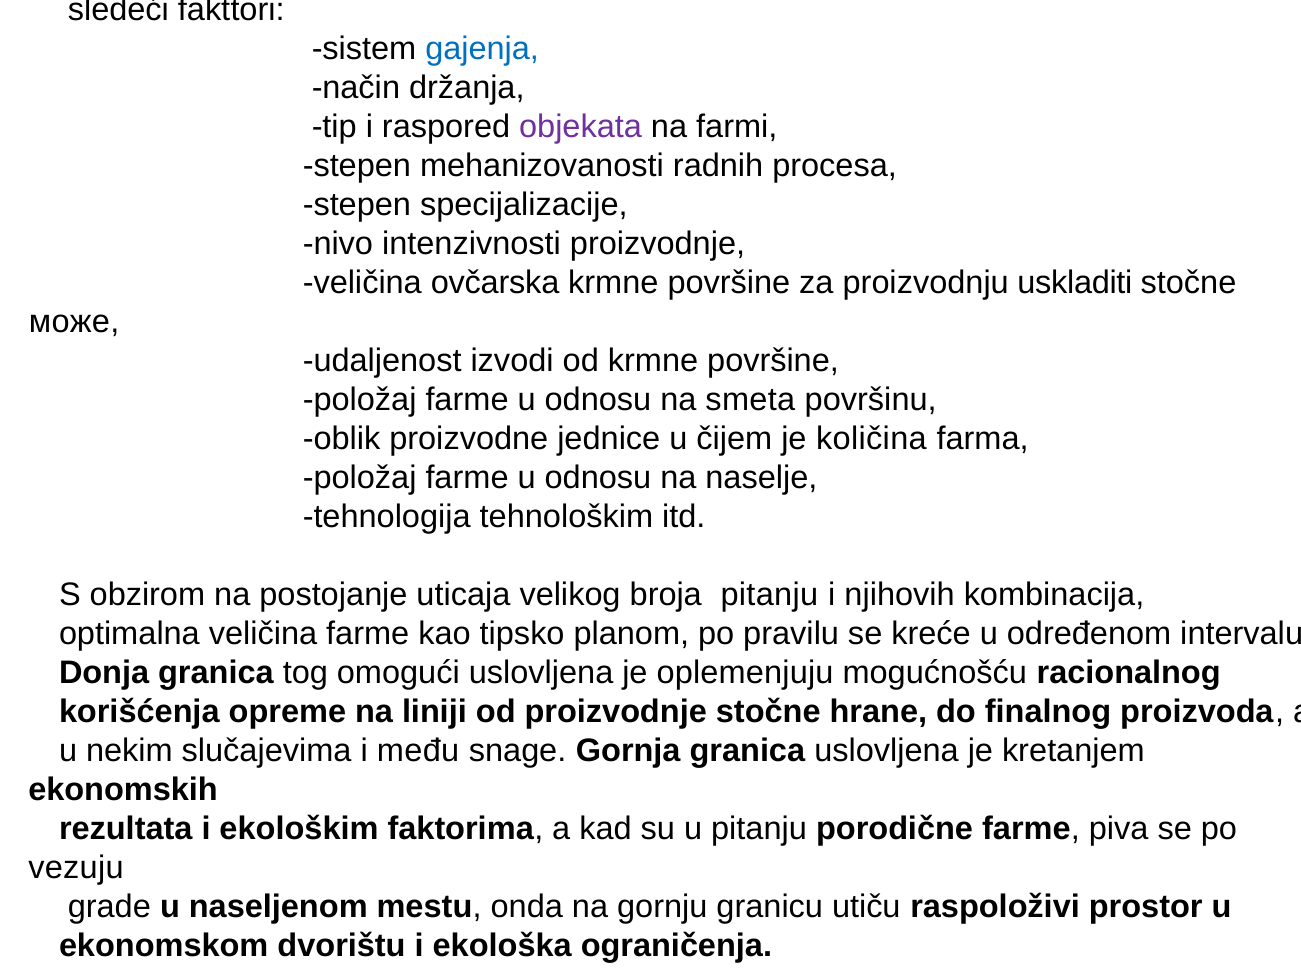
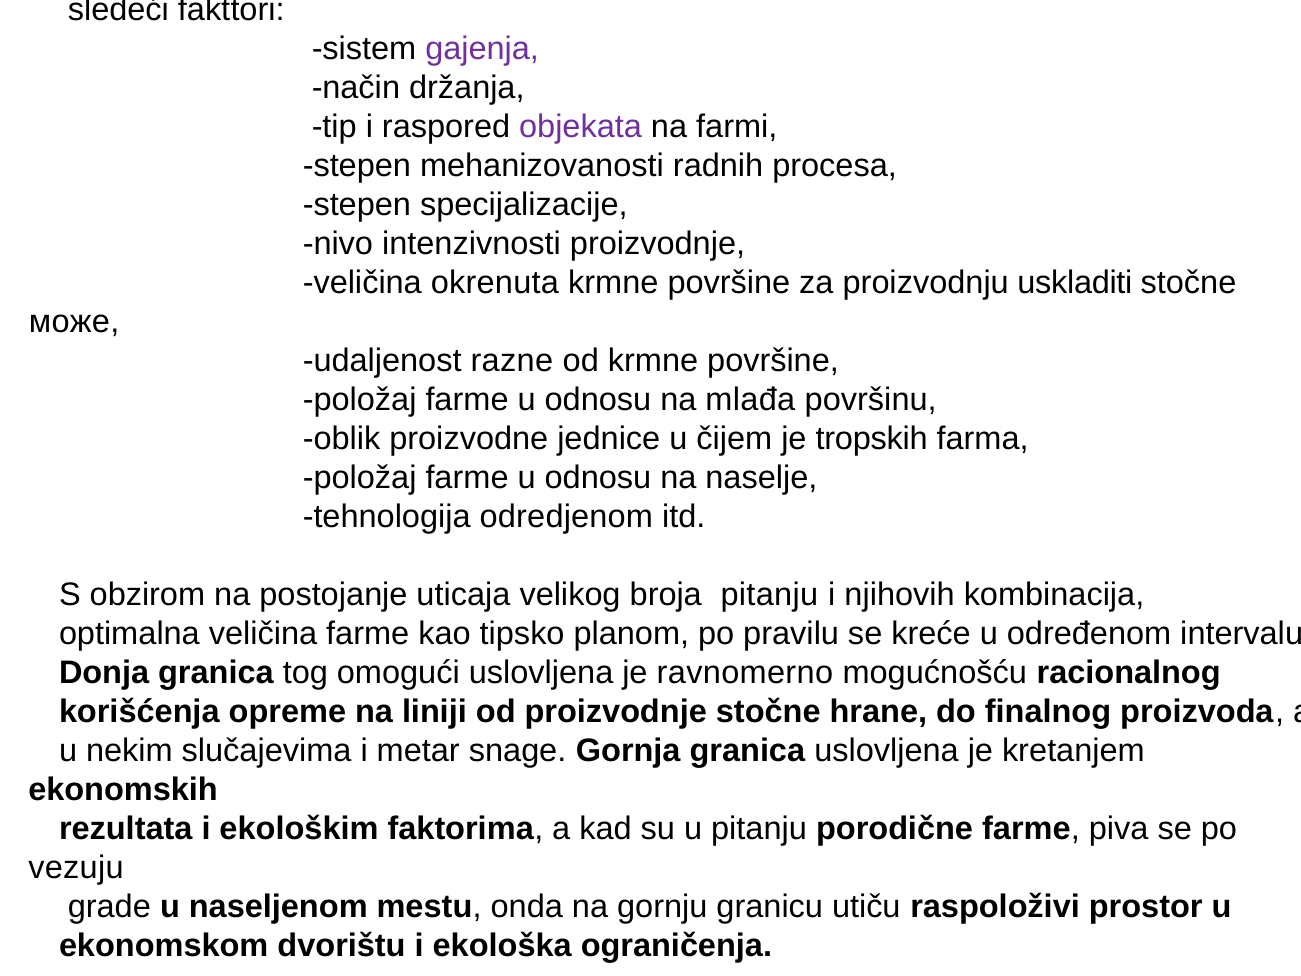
gajenja colour: blue -> purple
ovčarska: ovčarska -> okrenuta
izvodi: izvodi -> razne
smeta: smeta -> mlađa
količina: količina -> tropskih
tehnološkim: tehnološkim -> odredjenom
oplemenjuju: oplemenjuju -> ravnomerno
među: među -> metar
